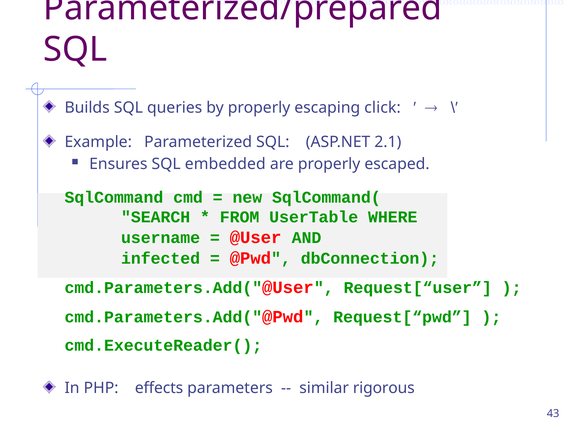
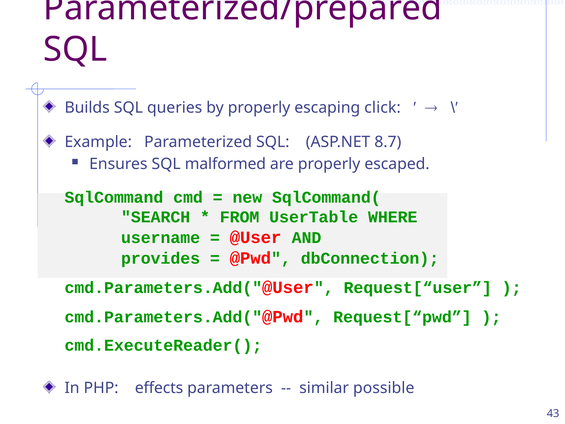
2.1: 2.1 -> 8.7
embedded: embedded -> malformed
infected: infected -> provides
rigorous: rigorous -> possible
